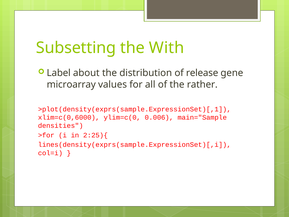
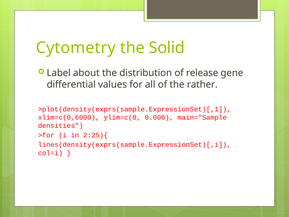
Subsetting: Subsetting -> Cytometry
With: With -> Solid
microarray: microarray -> differential
